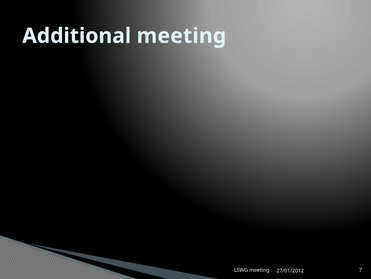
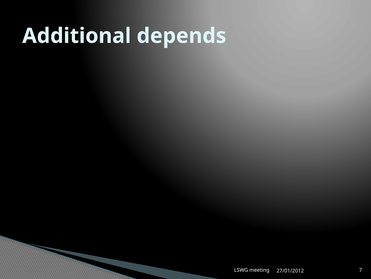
Additional meeting: meeting -> depends
